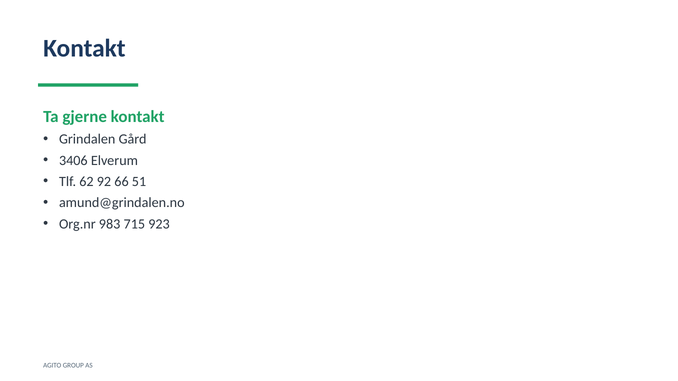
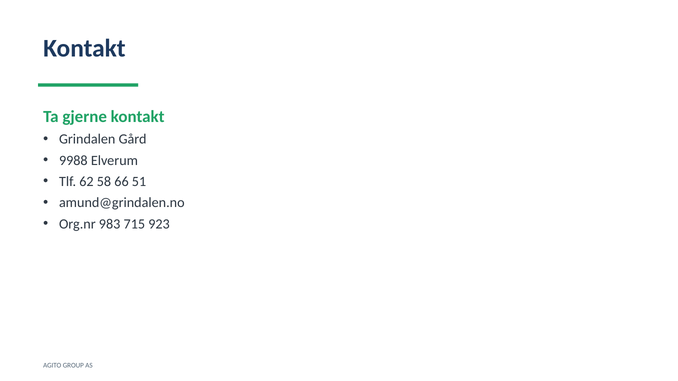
3406: 3406 -> 9988
92: 92 -> 58
